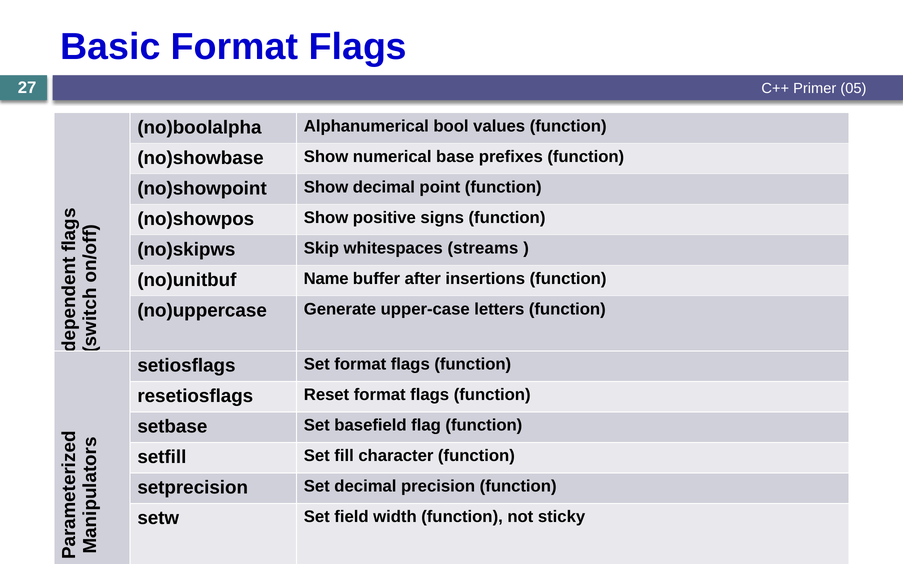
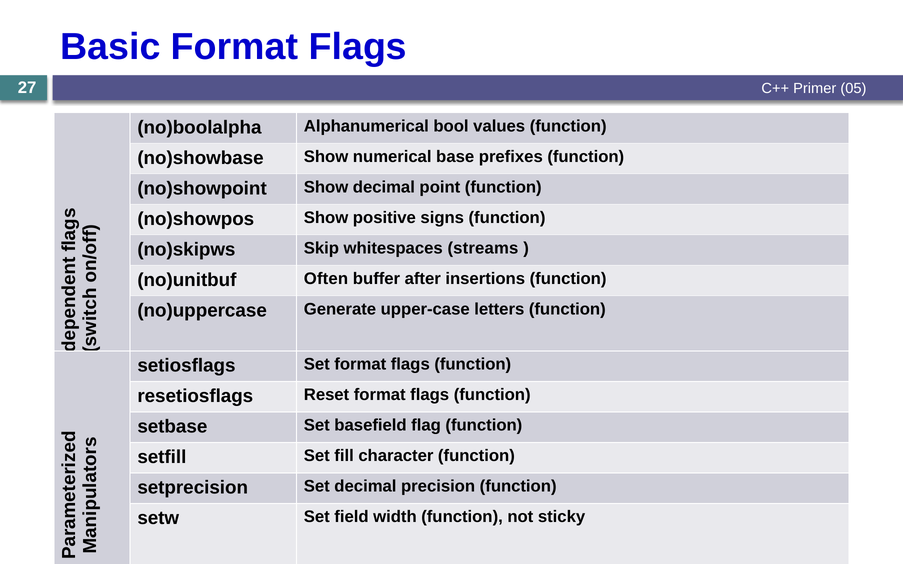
Name: Name -> Often
